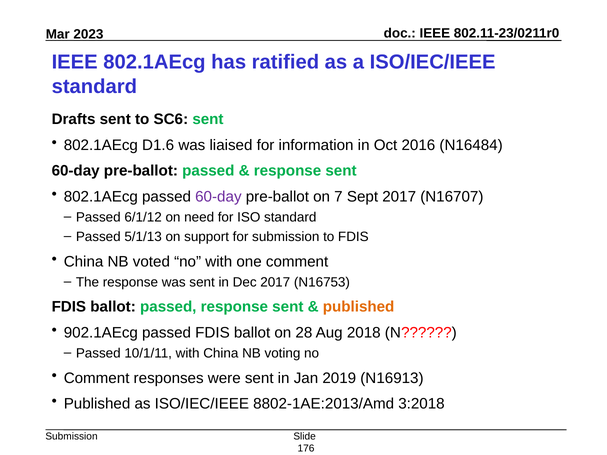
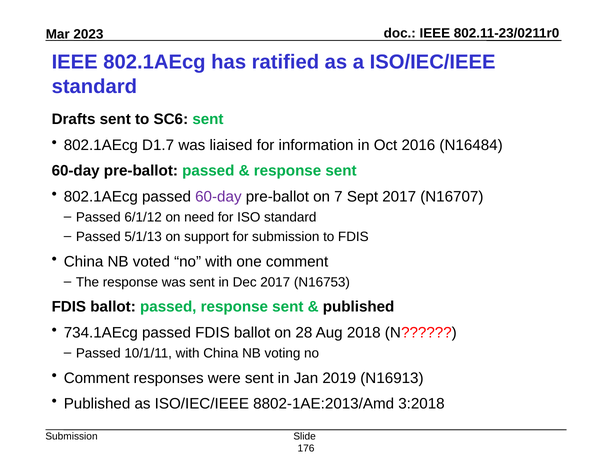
D1.6: D1.6 -> D1.7
published at (359, 307) colour: orange -> black
902.1AEcg: 902.1AEcg -> 734.1AEcg
